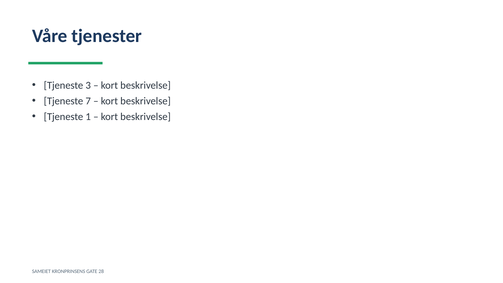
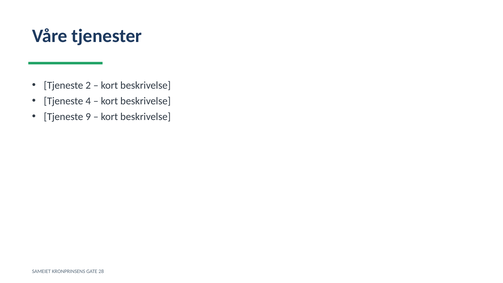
3: 3 -> 2
7: 7 -> 4
1: 1 -> 9
